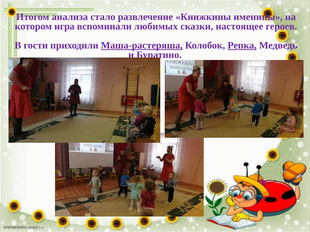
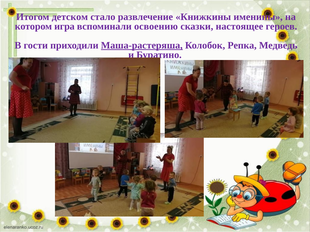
анализа: анализа -> детском
любимых: любимых -> освоению
Репка underline: present -> none
